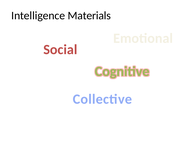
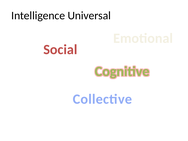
Materials: Materials -> Universal
